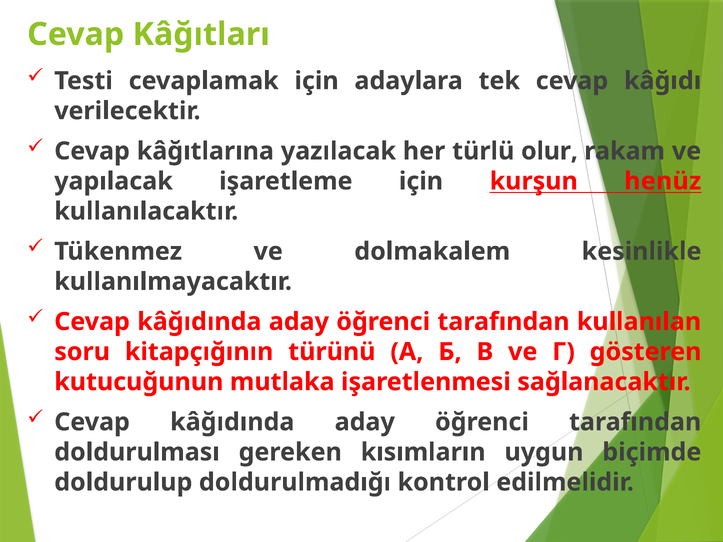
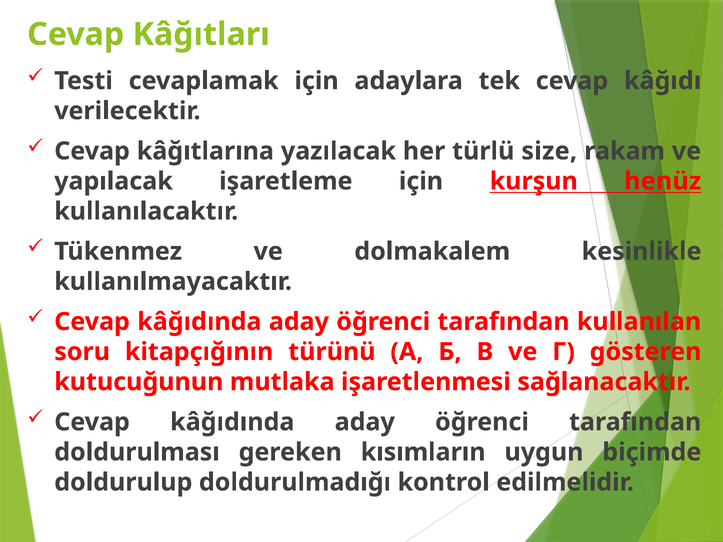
olur: olur -> size
